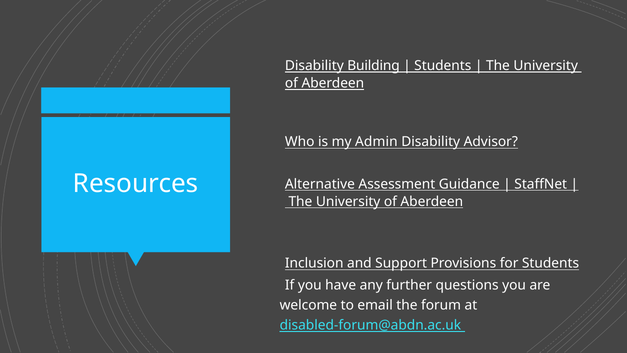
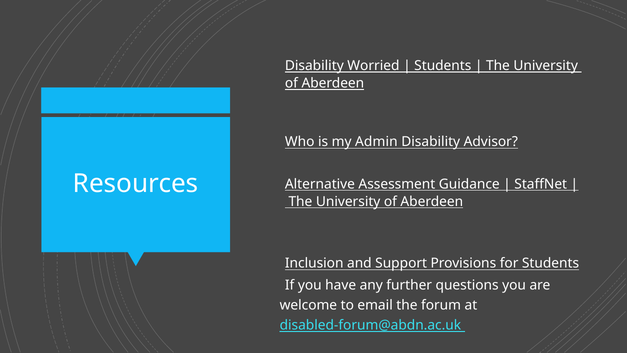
Building: Building -> Worried
